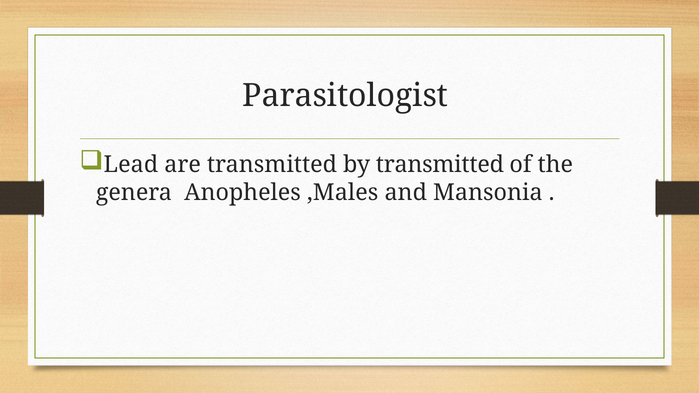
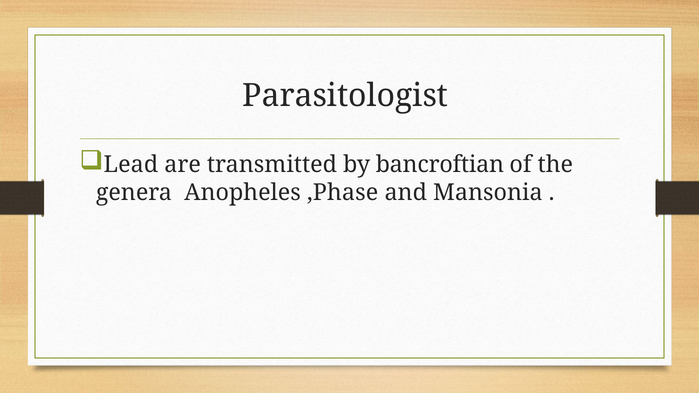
by transmitted: transmitted -> bancroftian
,Males: ,Males -> ,Phase
